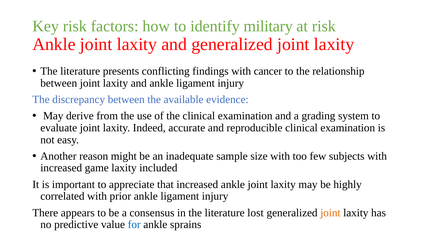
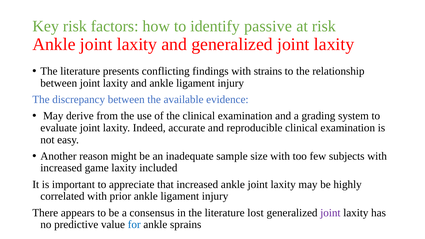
military: military -> passive
cancer: cancer -> strains
joint at (330, 213) colour: orange -> purple
